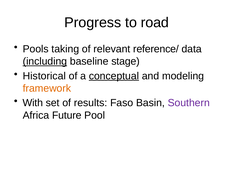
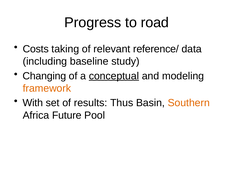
Pools: Pools -> Costs
including underline: present -> none
stage: stage -> study
Historical: Historical -> Changing
Faso: Faso -> Thus
Southern colour: purple -> orange
